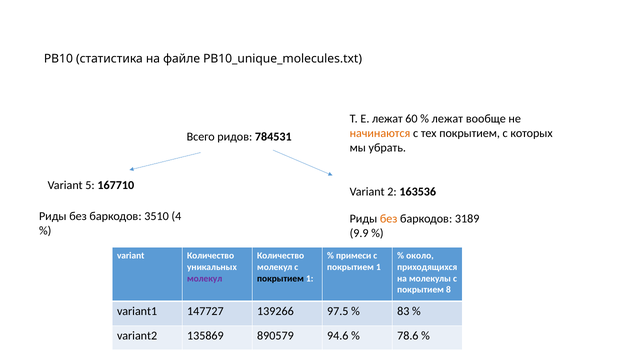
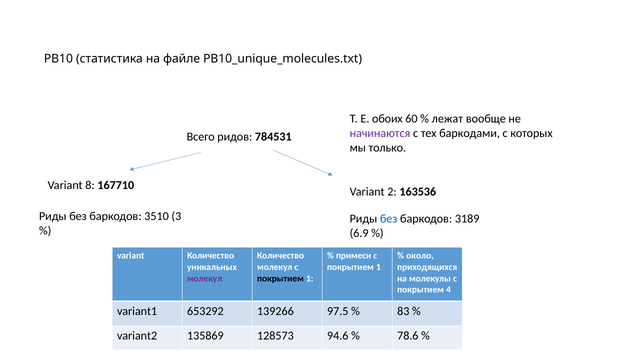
Е лежат: лежат -> обоих
начинаются colour: orange -> purple
тех покрытием: покрытием -> баркодами
убрать: убрать -> только
5: 5 -> 8
4: 4 -> 3
без at (389, 219) colour: orange -> blue
9.9: 9.9 -> 6.9
8: 8 -> 4
147727: 147727 -> 653292
890579: 890579 -> 128573
